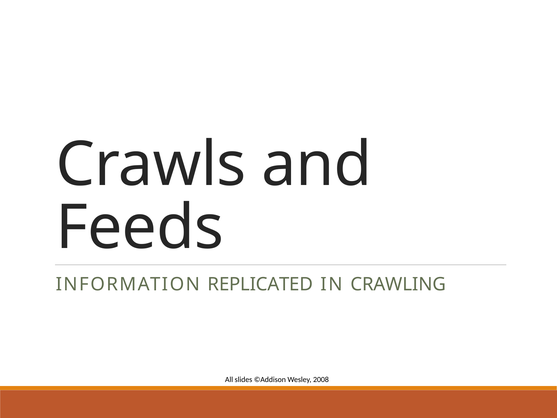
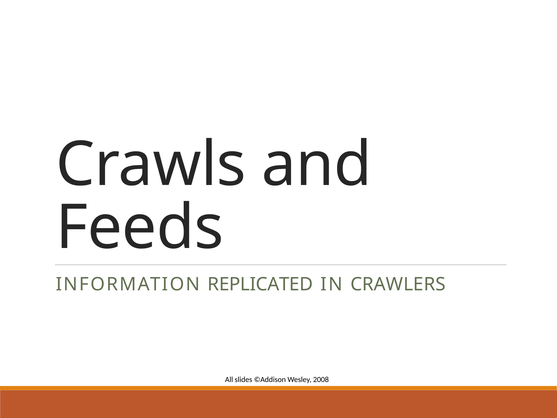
CRAWLING: CRAWLING -> CRAWLERS
